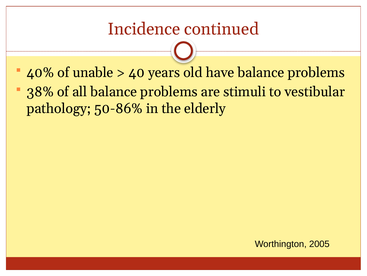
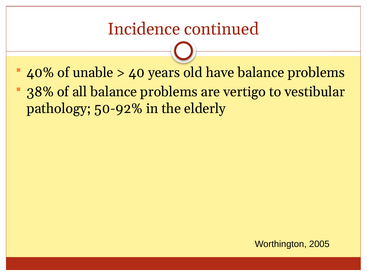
stimuli: stimuli -> vertigo
50-86%: 50-86% -> 50-92%
